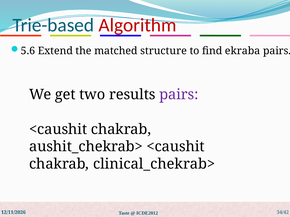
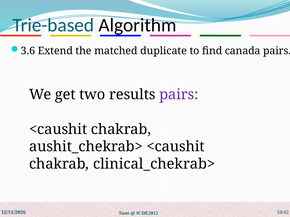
Algorithm colour: red -> black
5.6: 5.6 -> 3.6
structure: structure -> duplicate
ekraba: ekraba -> canada
